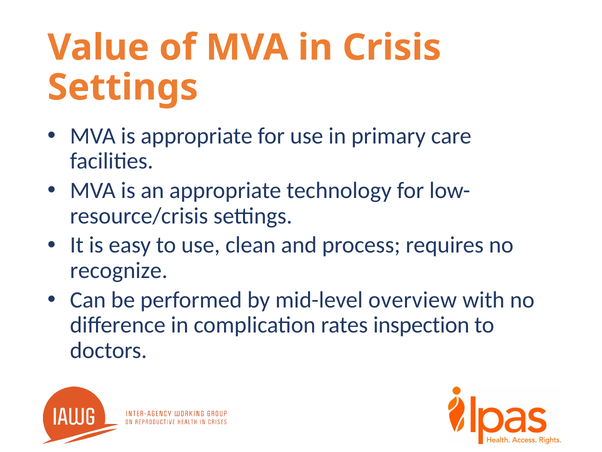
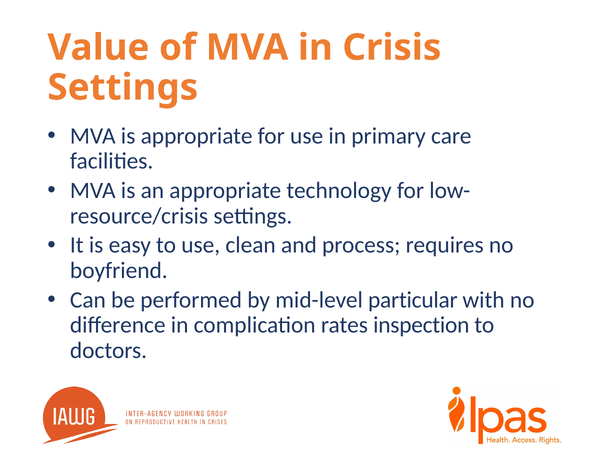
recognize: recognize -> boyfriend
overview: overview -> particular
